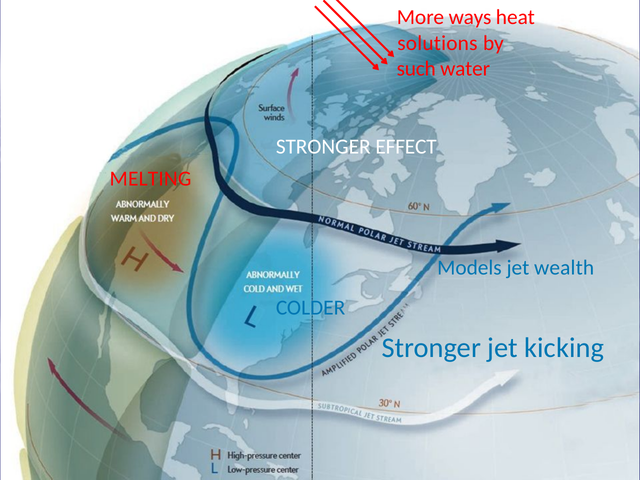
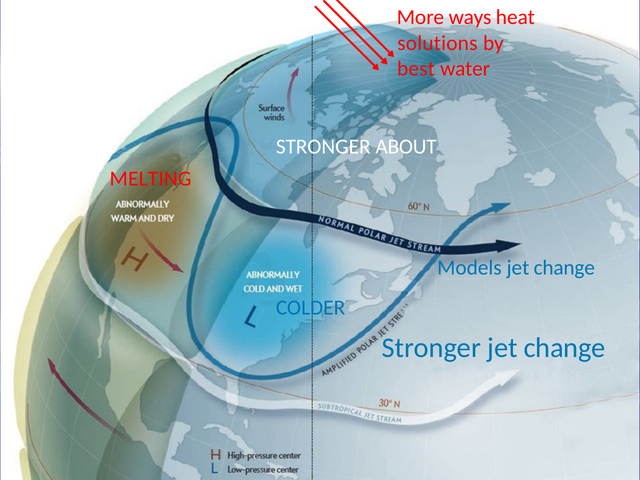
such: such -> best
EFFECT: EFFECT -> ABOUT
wealth at (564, 268): wealth -> change
Stronger jet kicking: kicking -> change
